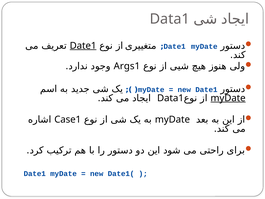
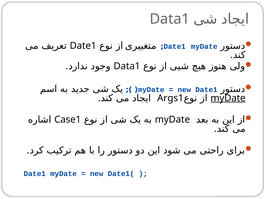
Date1 at (83, 46) underline: present -> none
Args1 at (127, 66): Args1 -> Data1
Data1 at (170, 98): Data1 -> Args1
